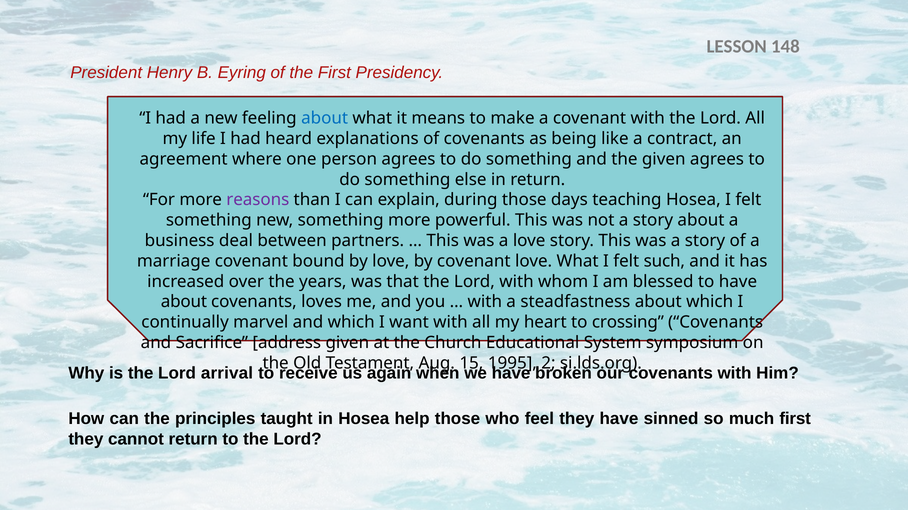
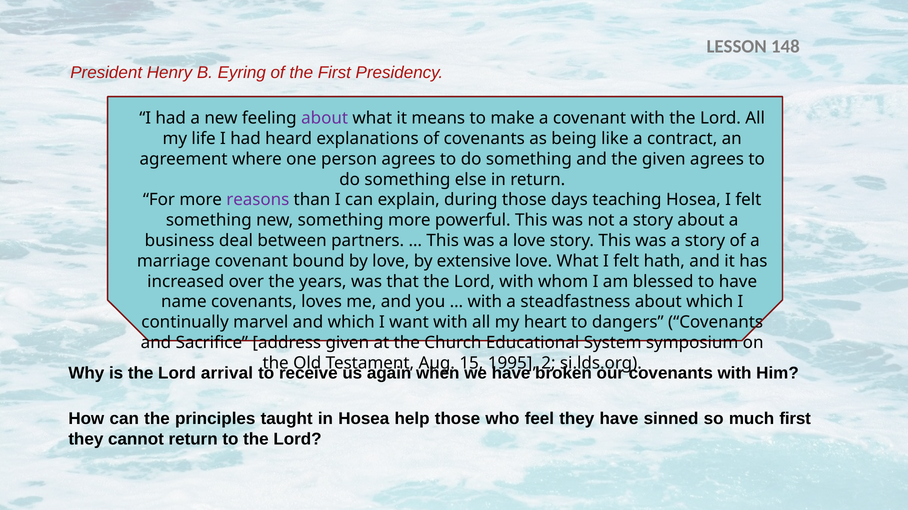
about at (325, 118) colour: blue -> purple
by covenant: covenant -> extensive
such: such -> hath
about at (184, 302): about -> name
crossing: crossing -> dangers
